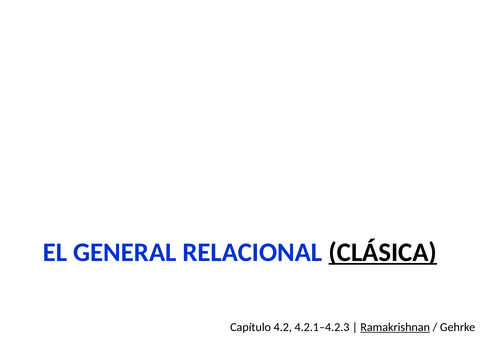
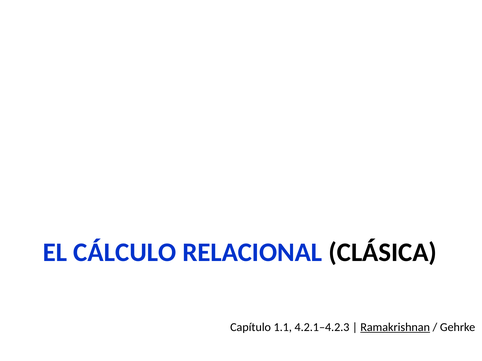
GENERAL: GENERAL -> CÁLCULO
CLÁSICA underline: present -> none
4.2: 4.2 -> 1.1
